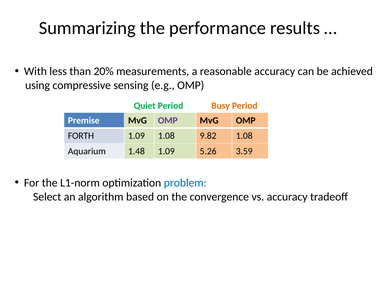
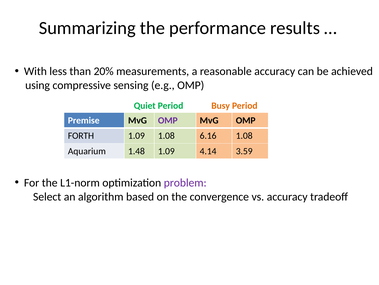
9.82: 9.82 -> 6.16
5.26: 5.26 -> 4.14
problem colour: blue -> purple
